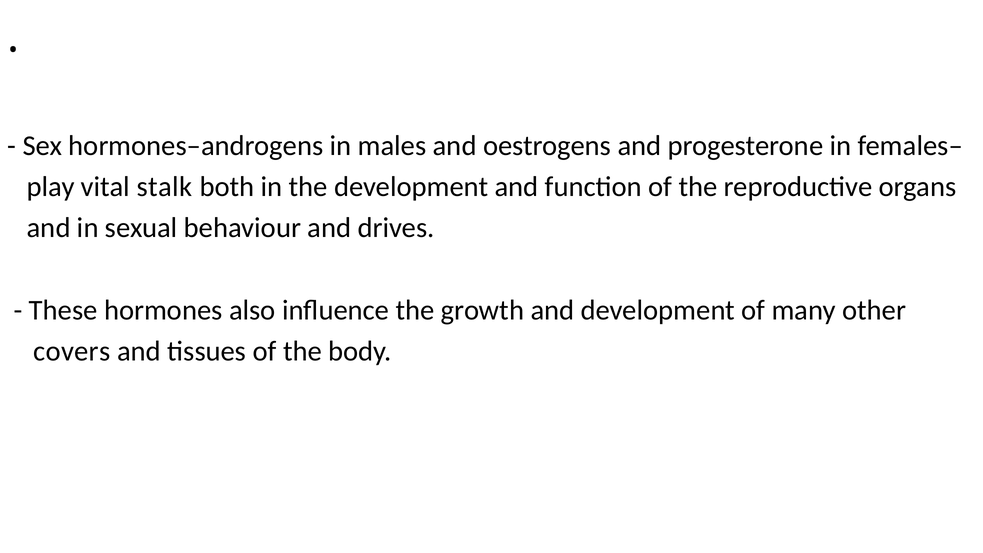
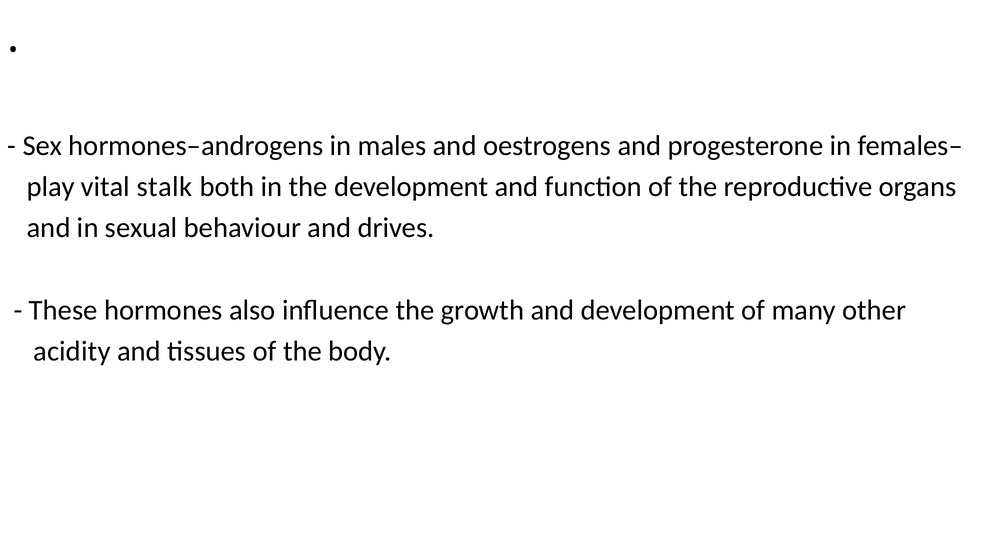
covers: covers -> acidity
